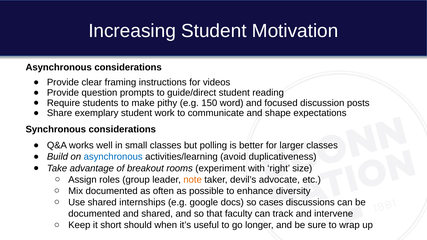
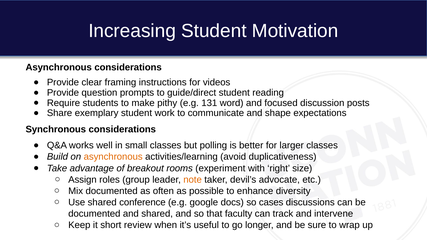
150: 150 -> 131
asynchronous at (113, 157) colour: blue -> orange
internships: internships -> conference
should: should -> review
